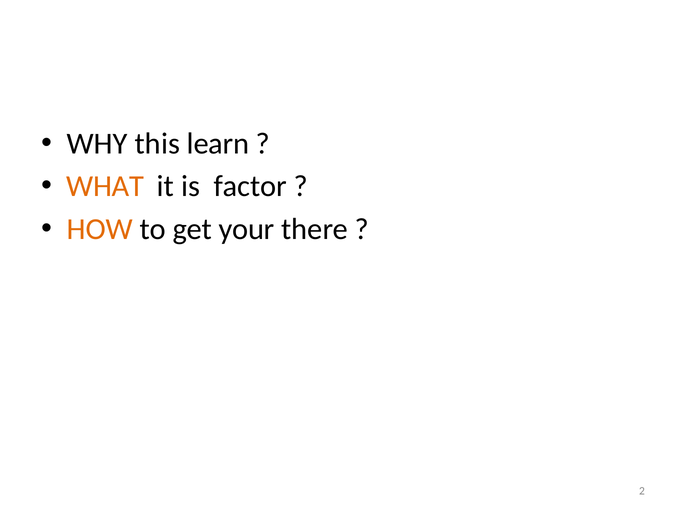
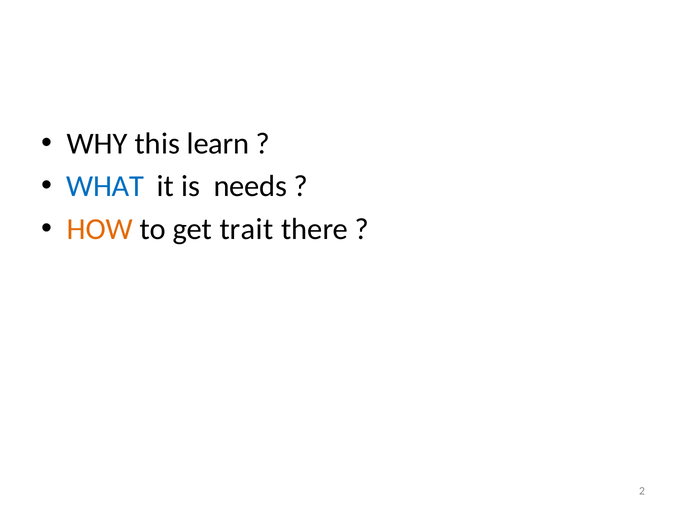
WHAT colour: orange -> blue
factor: factor -> needs
your: your -> trait
